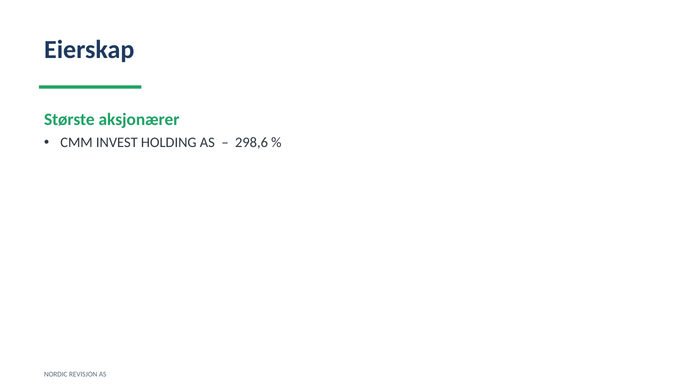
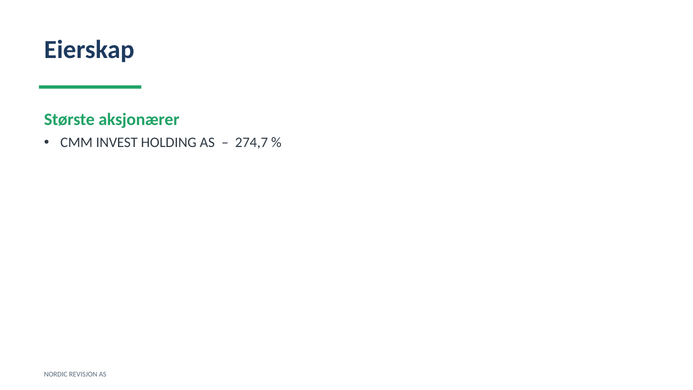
298,6: 298,6 -> 274,7
